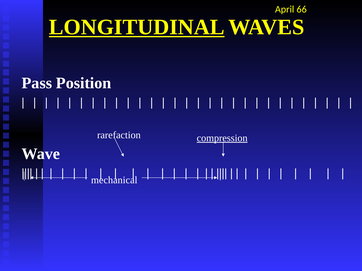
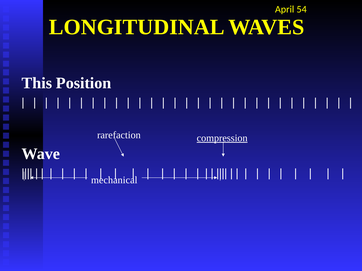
66: 66 -> 54
LONGITUDINAL underline: present -> none
Pass: Pass -> This
